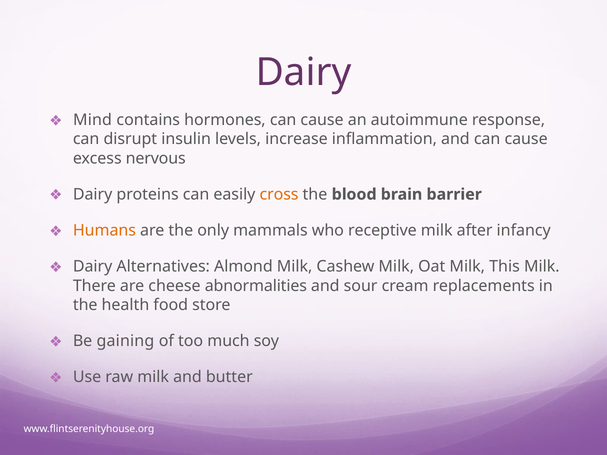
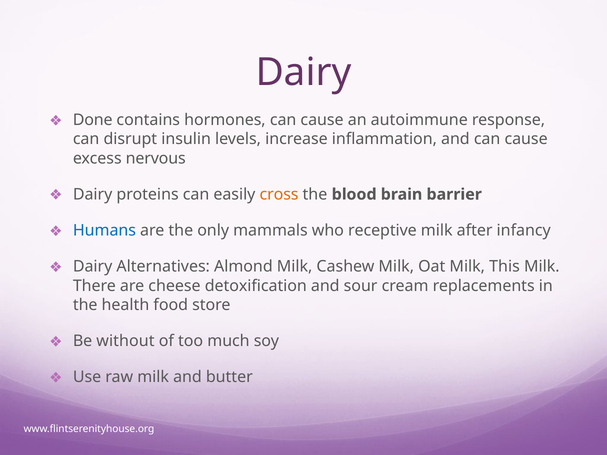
Mind: Mind -> Done
Humans colour: orange -> blue
abnormalities: abnormalities -> detoxification
gaining: gaining -> without
